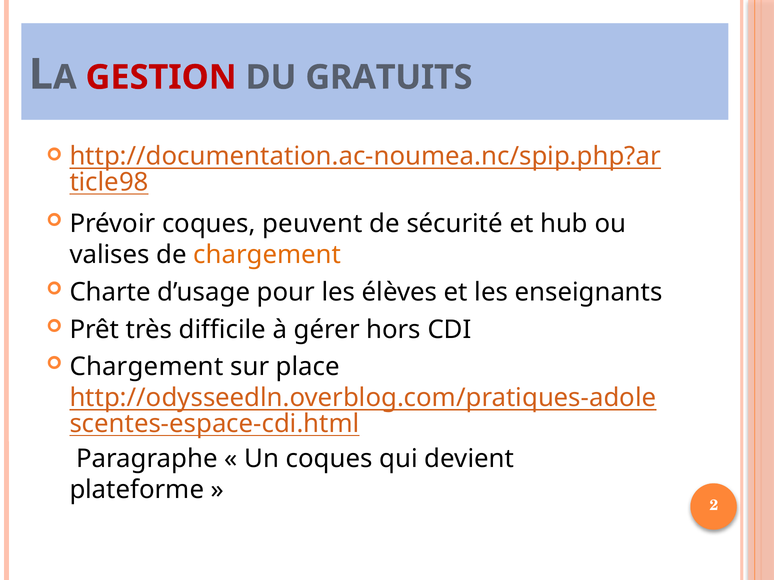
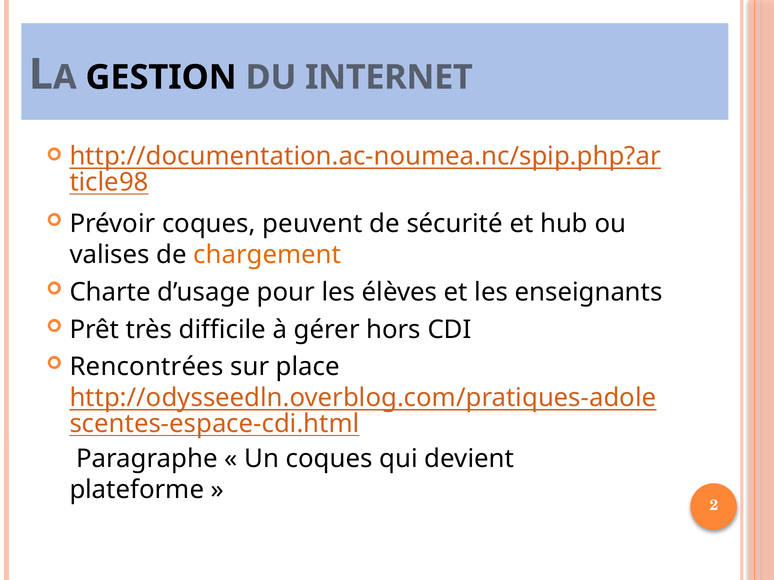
GESTION colour: red -> black
GRATUITS: GRATUITS -> INTERNET
Chargement at (146, 367): Chargement -> Rencontrées
